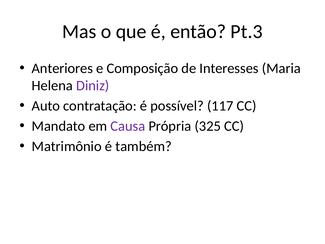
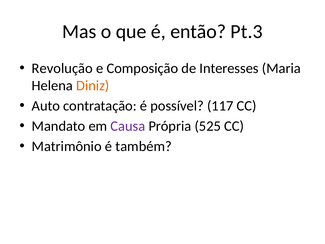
Anteriores: Anteriores -> Revolução
Diniz colour: purple -> orange
325: 325 -> 525
